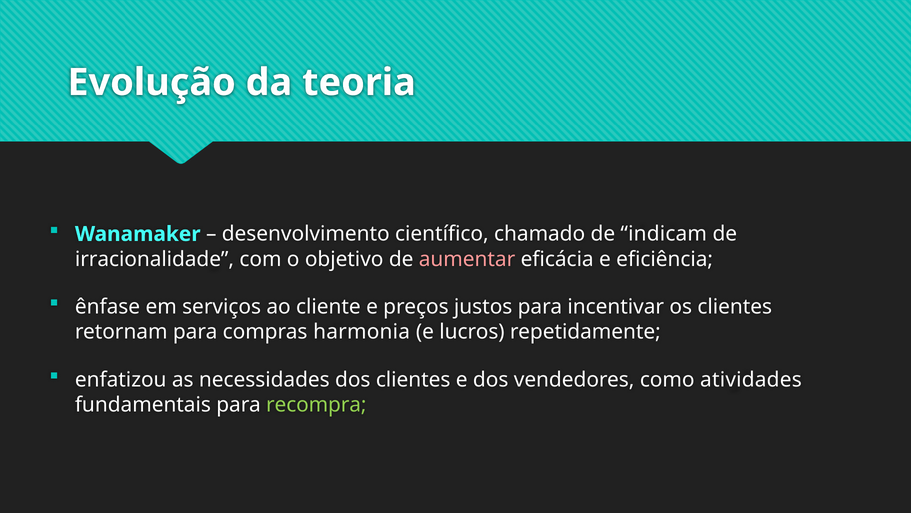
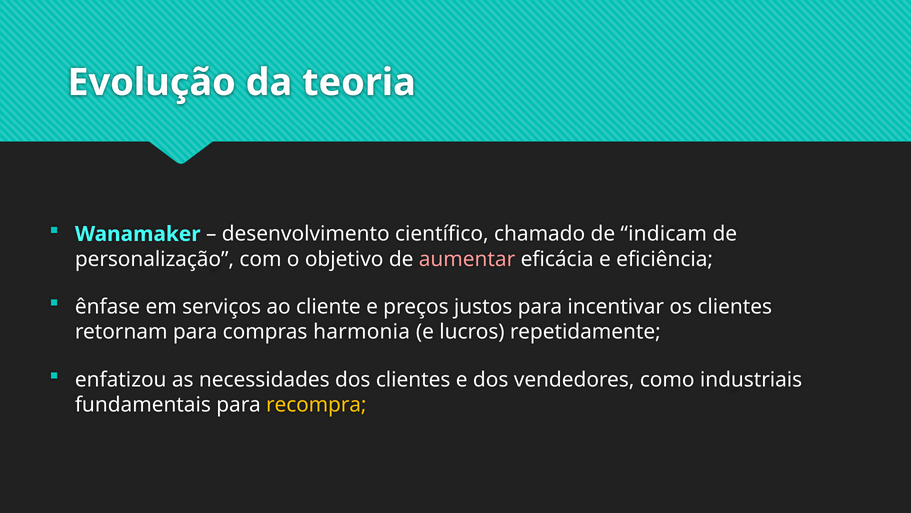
irracionalidade: irracionalidade -> personalização
atividades: atividades -> industriais
recompra colour: light green -> yellow
